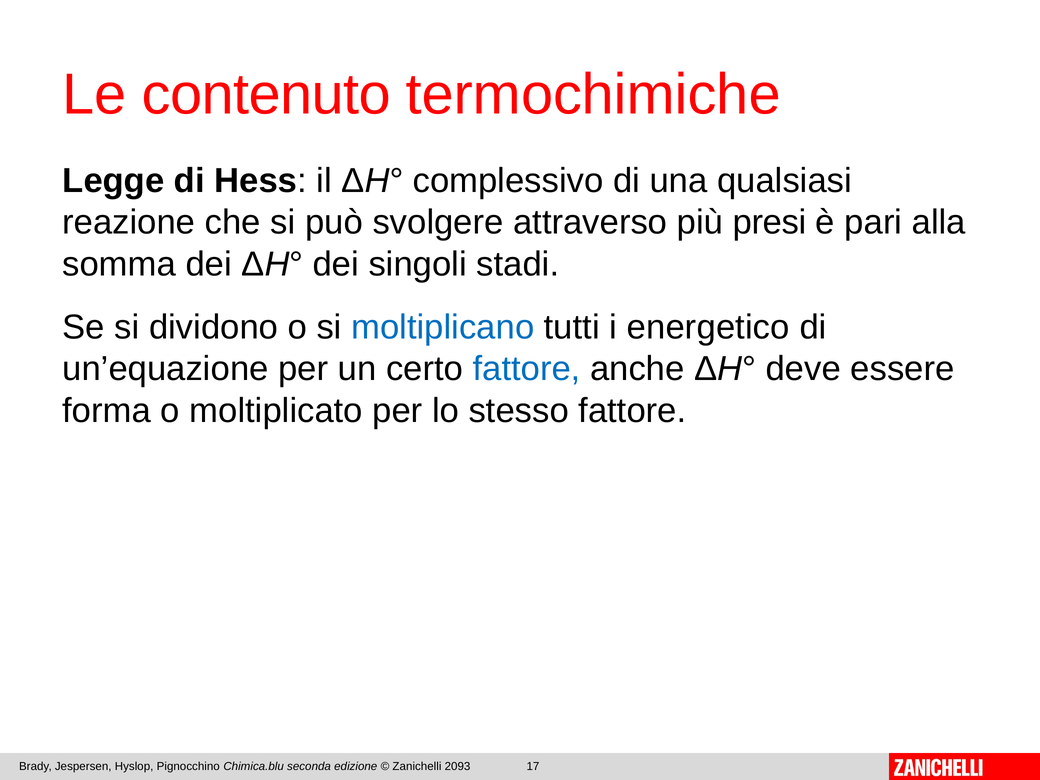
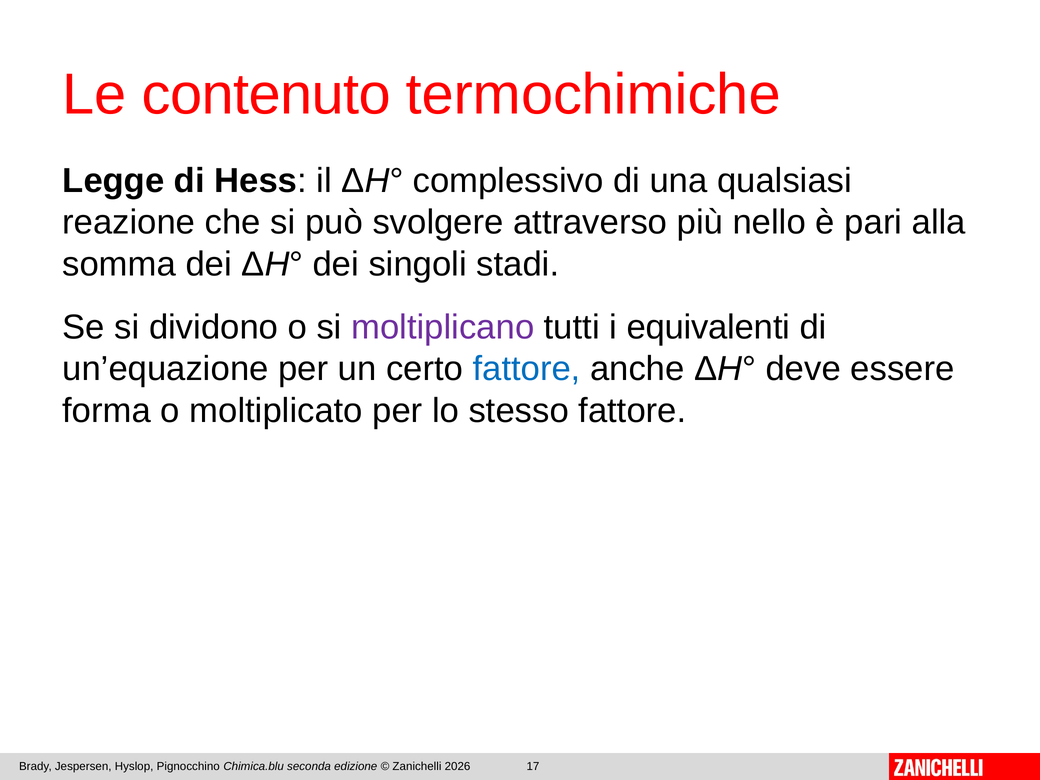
presi: presi -> nello
moltiplicano colour: blue -> purple
energetico: energetico -> equivalenti
2093: 2093 -> 2026
